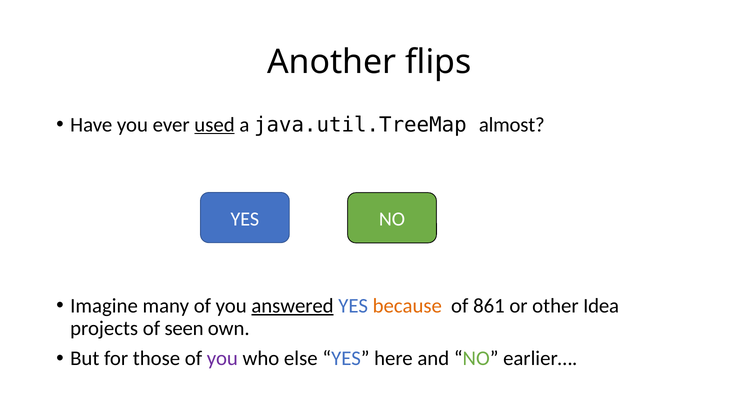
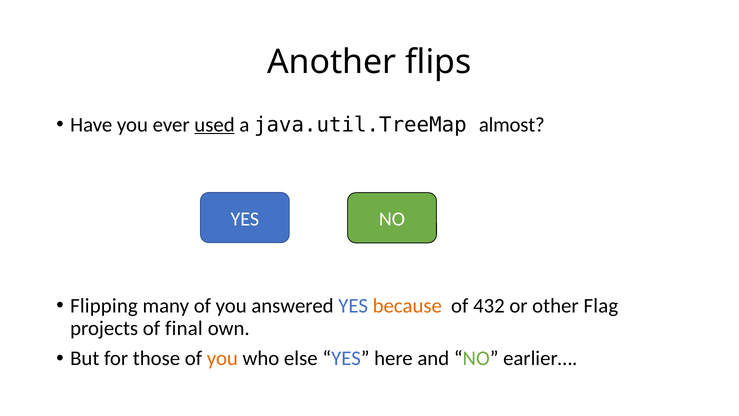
Imagine: Imagine -> Flipping
answered underline: present -> none
861: 861 -> 432
Idea: Idea -> Flag
seen: seen -> final
you at (222, 358) colour: purple -> orange
